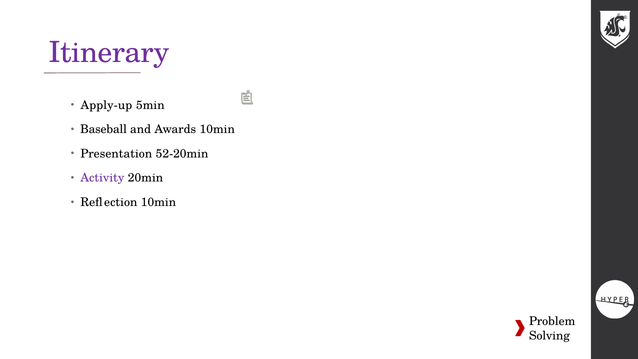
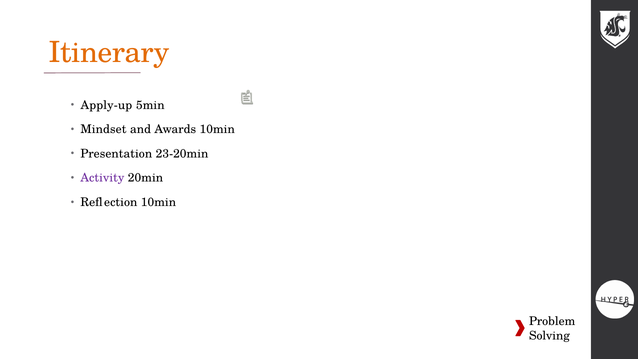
Itinerary colour: purple -> orange
Baseball: Baseball -> Mindset
52-20min: 52-20min -> 23-20min
